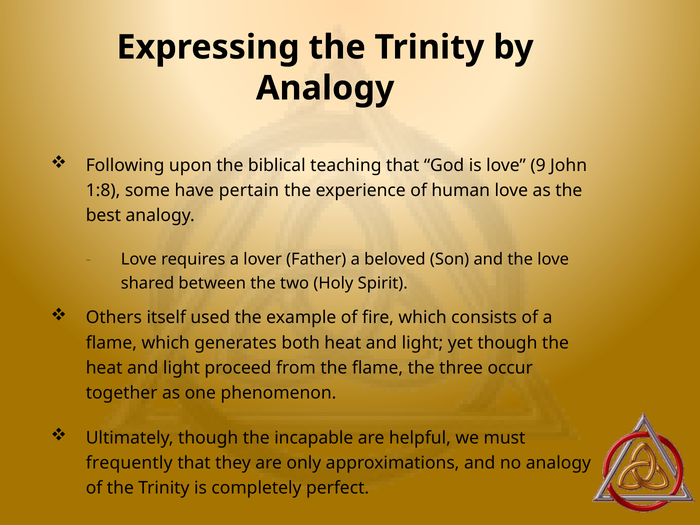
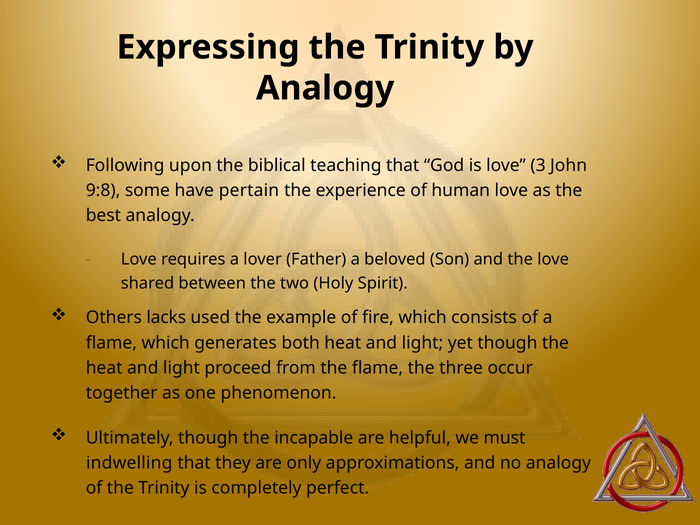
9: 9 -> 3
1:8: 1:8 -> 9:8
itself: itself -> lacks
frequently: frequently -> indwelling
